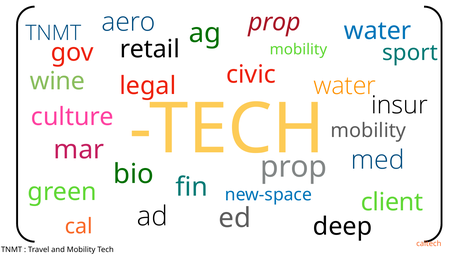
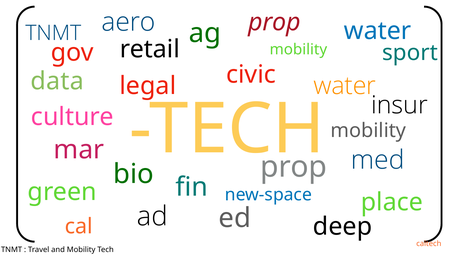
wine: wine -> data
client: client -> place
